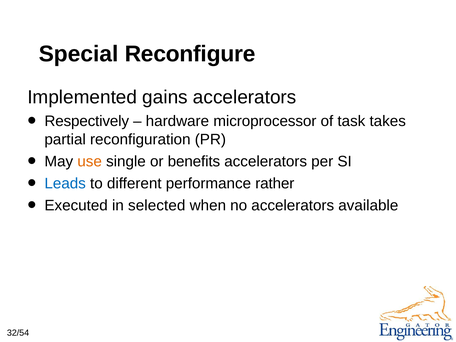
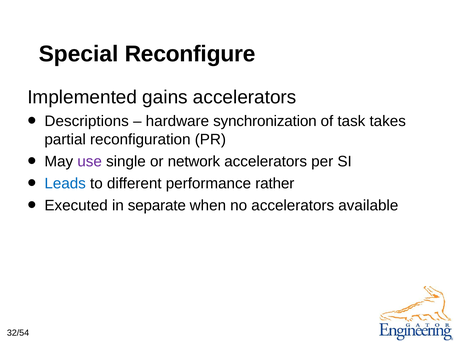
Respectively: Respectively -> Descriptions
microprocessor: microprocessor -> synchronization
use colour: orange -> purple
benefits: benefits -> network
selected: selected -> separate
